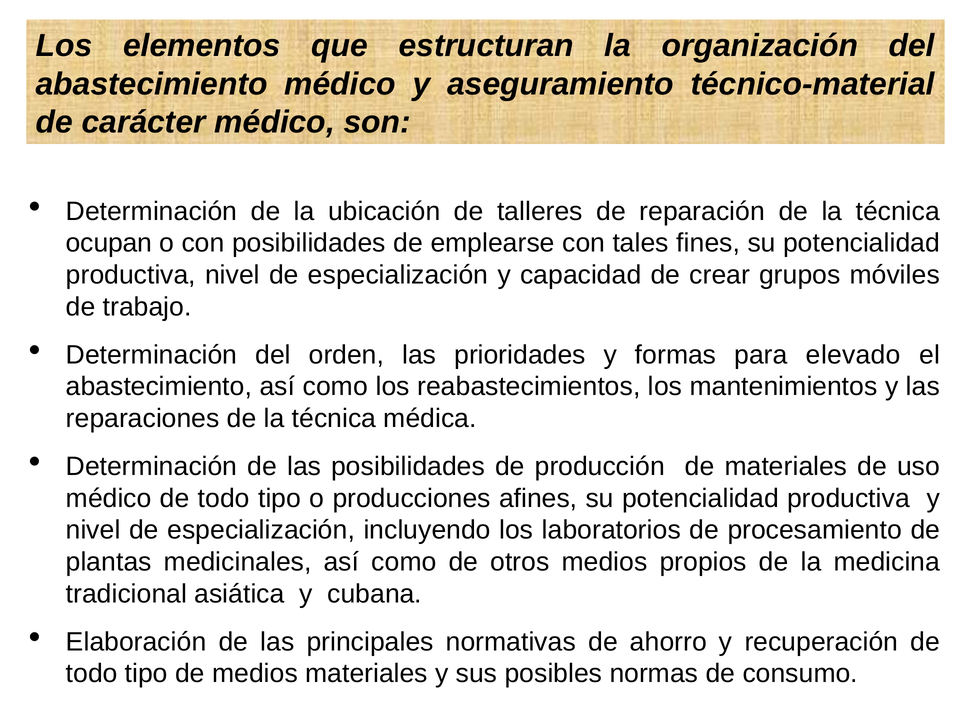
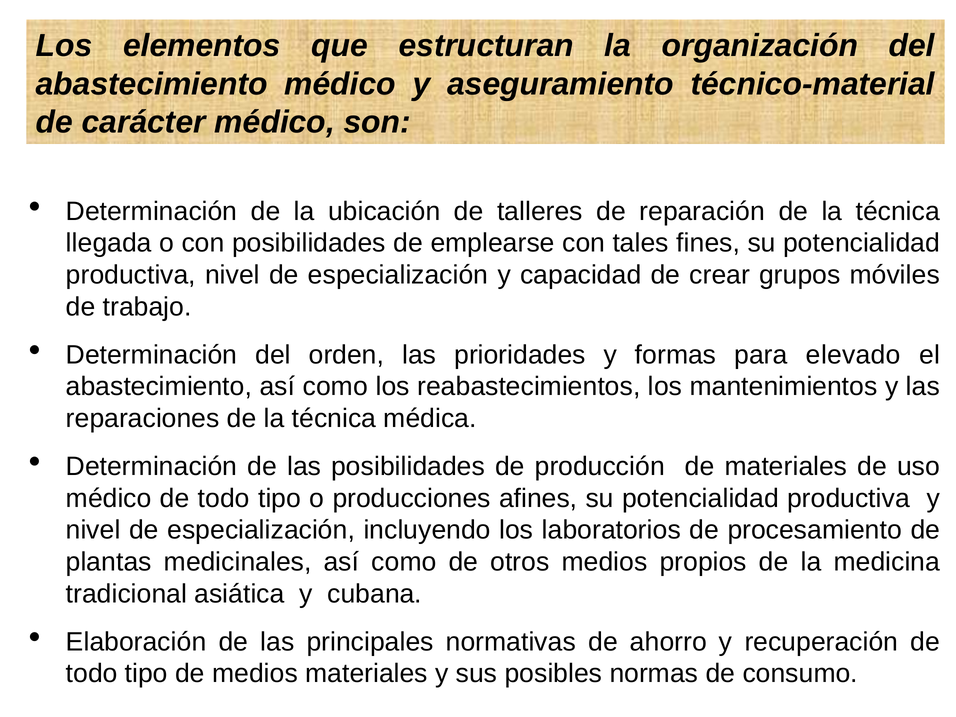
ocupan: ocupan -> llegada
